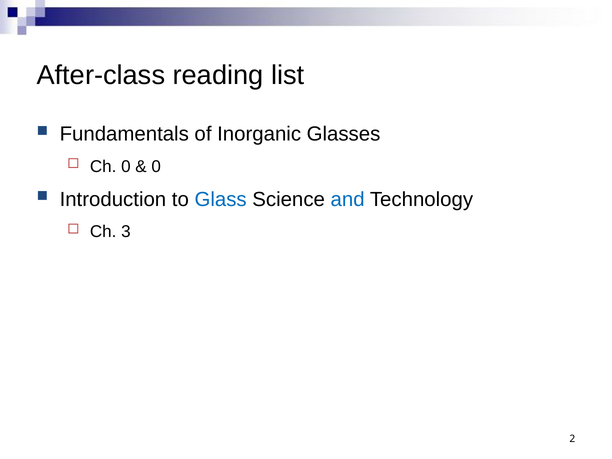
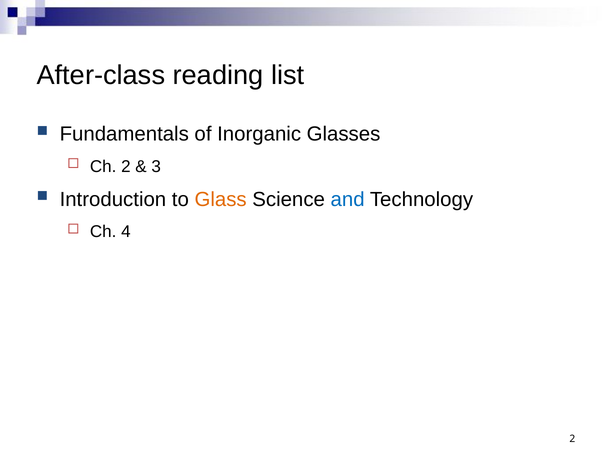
Ch 0: 0 -> 2
0 at (156, 166): 0 -> 3
Glass colour: blue -> orange
3: 3 -> 4
